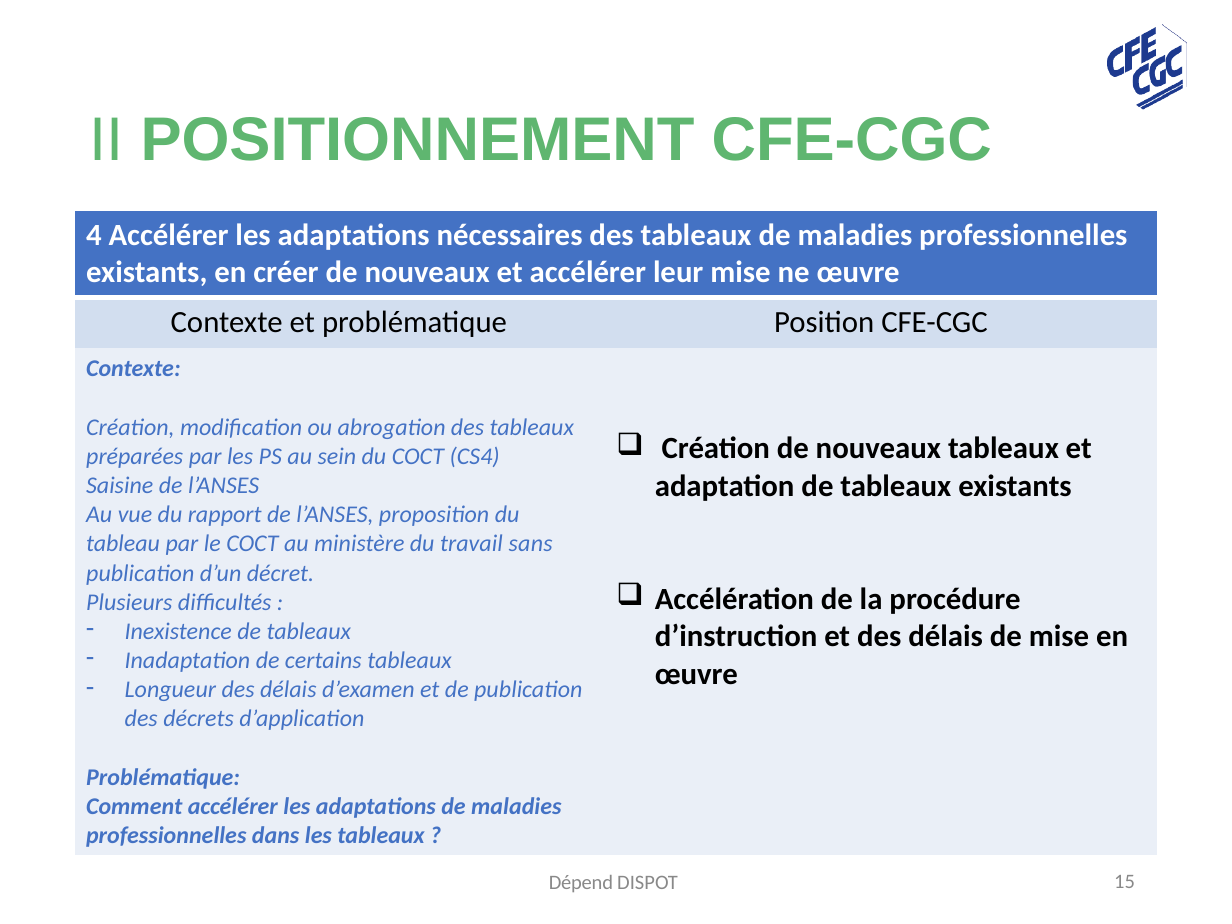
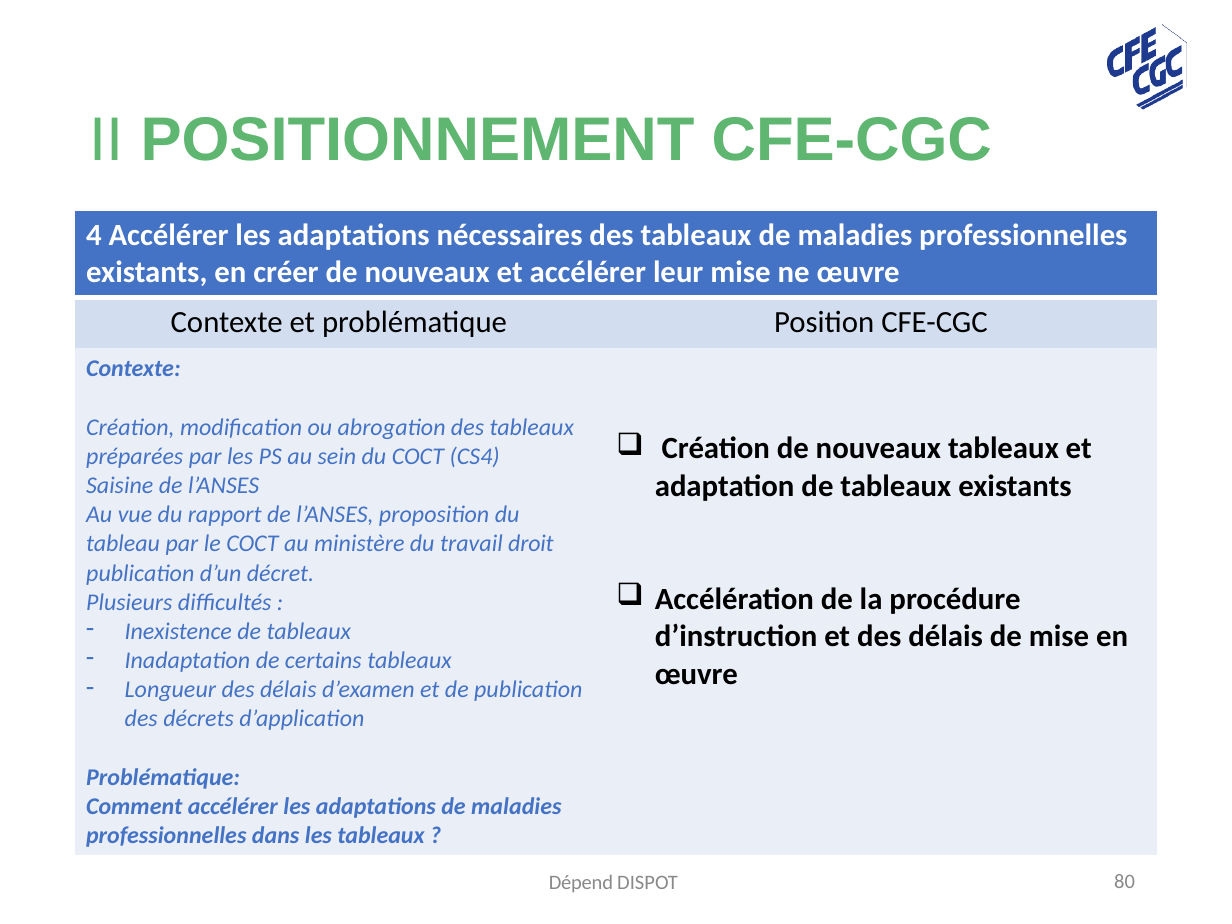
sans: sans -> droit
15: 15 -> 80
